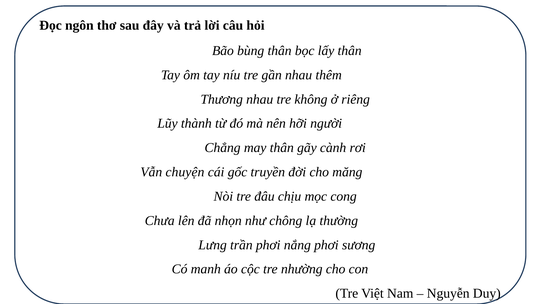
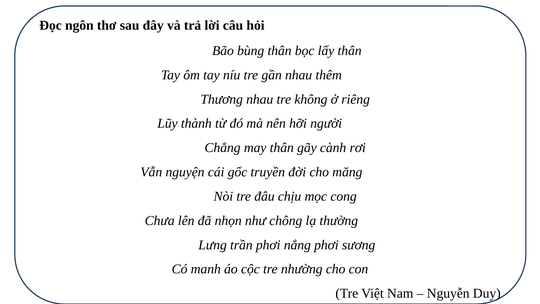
chuyện: chuyện -> nguyện
